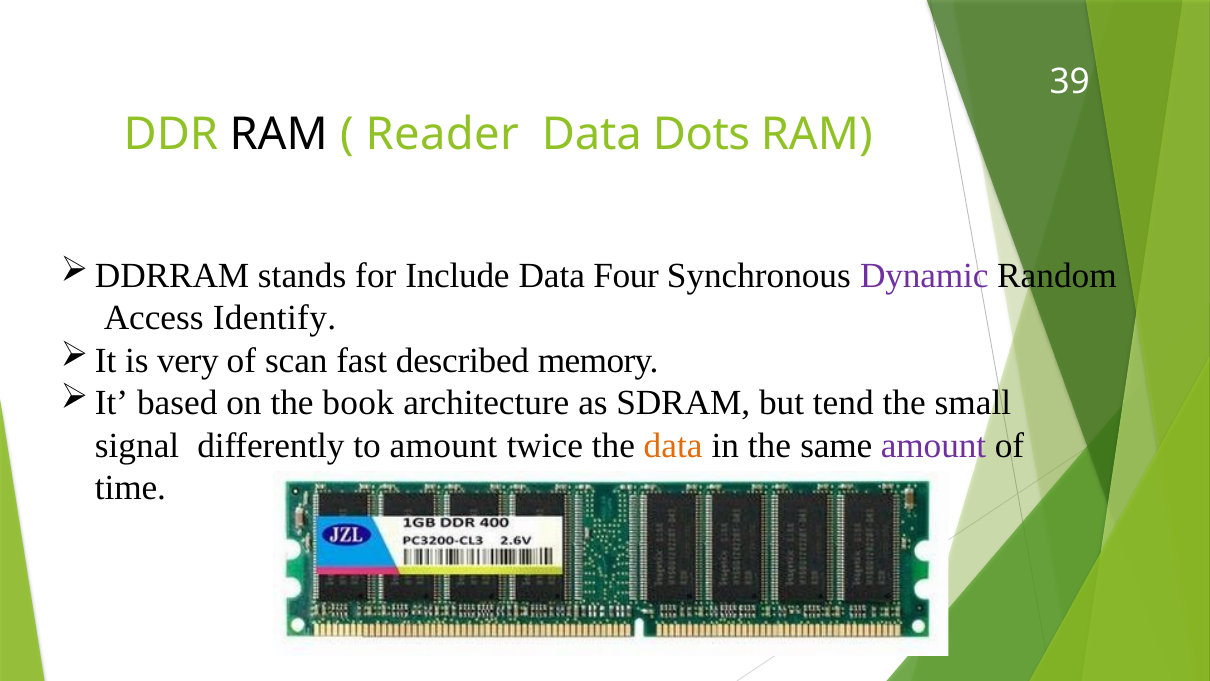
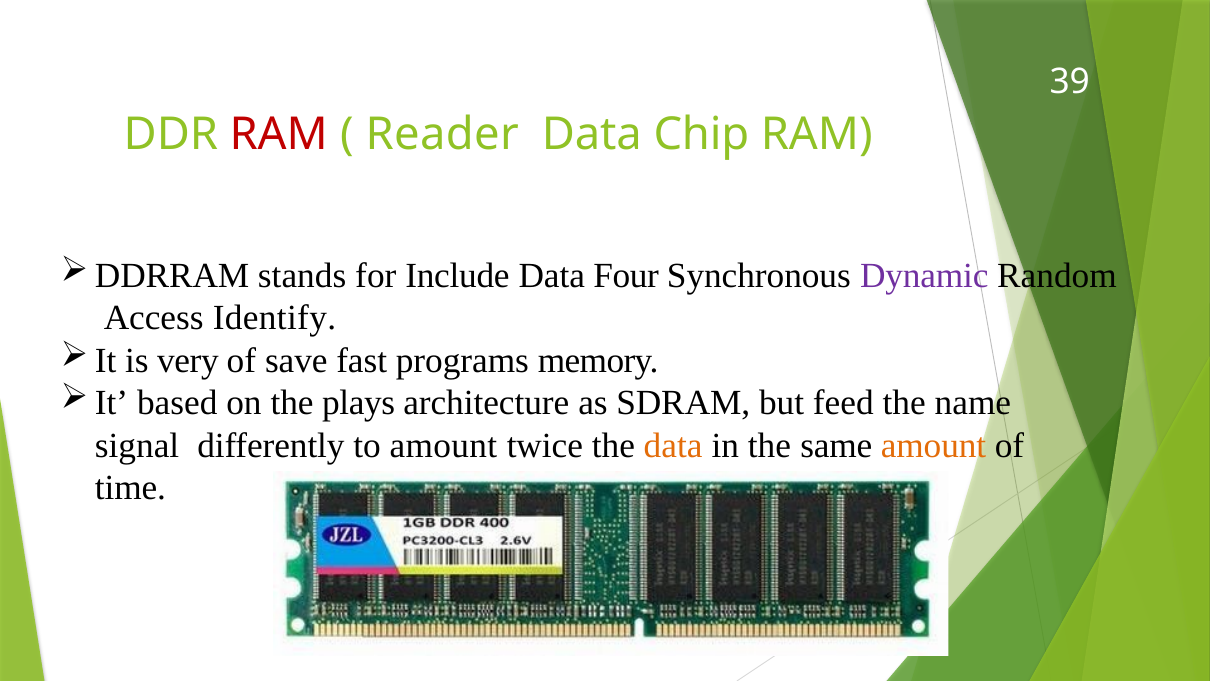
RAM at (279, 134) colour: black -> red
Dots: Dots -> Chip
scan: scan -> save
described: described -> programs
book: book -> plays
tend: tend -> feed
small: small -> name
amount at (933, 445) colour: purple -> orange
